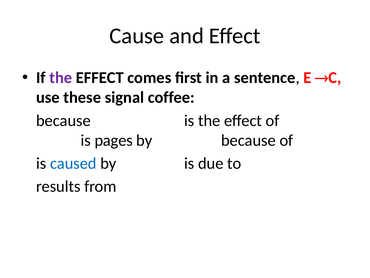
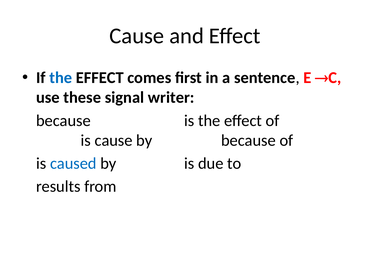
the at (61, 78) colour: purple -> blue
coffee: coffee -> writer
is pages: pages -> cause
